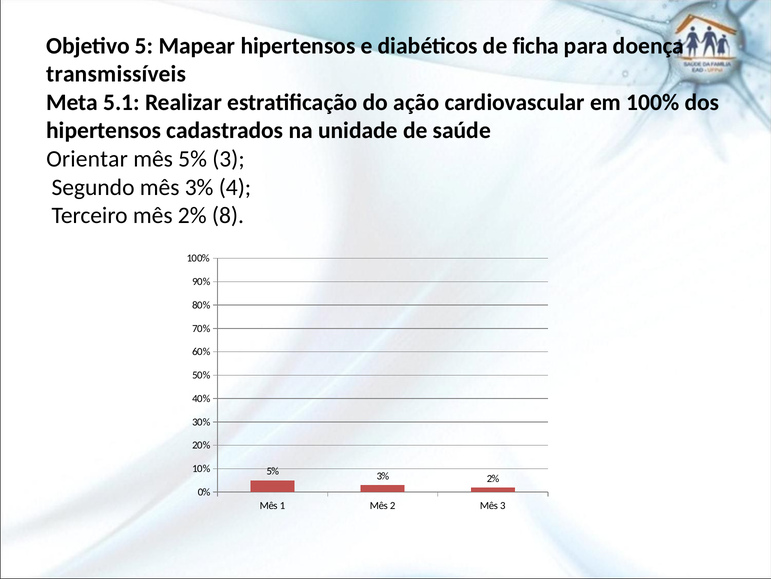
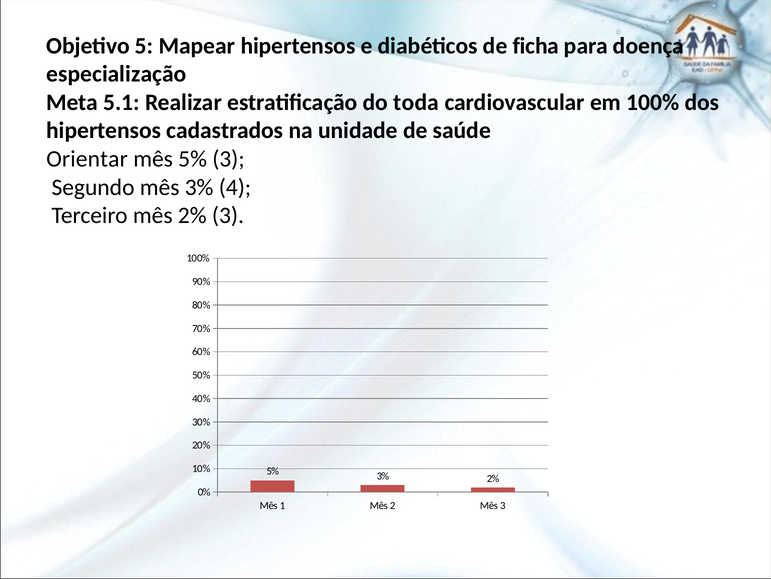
transmissíveis: transmissíveis -> especialização
ação: ação -> toda
2% 8: 8 -> 3
